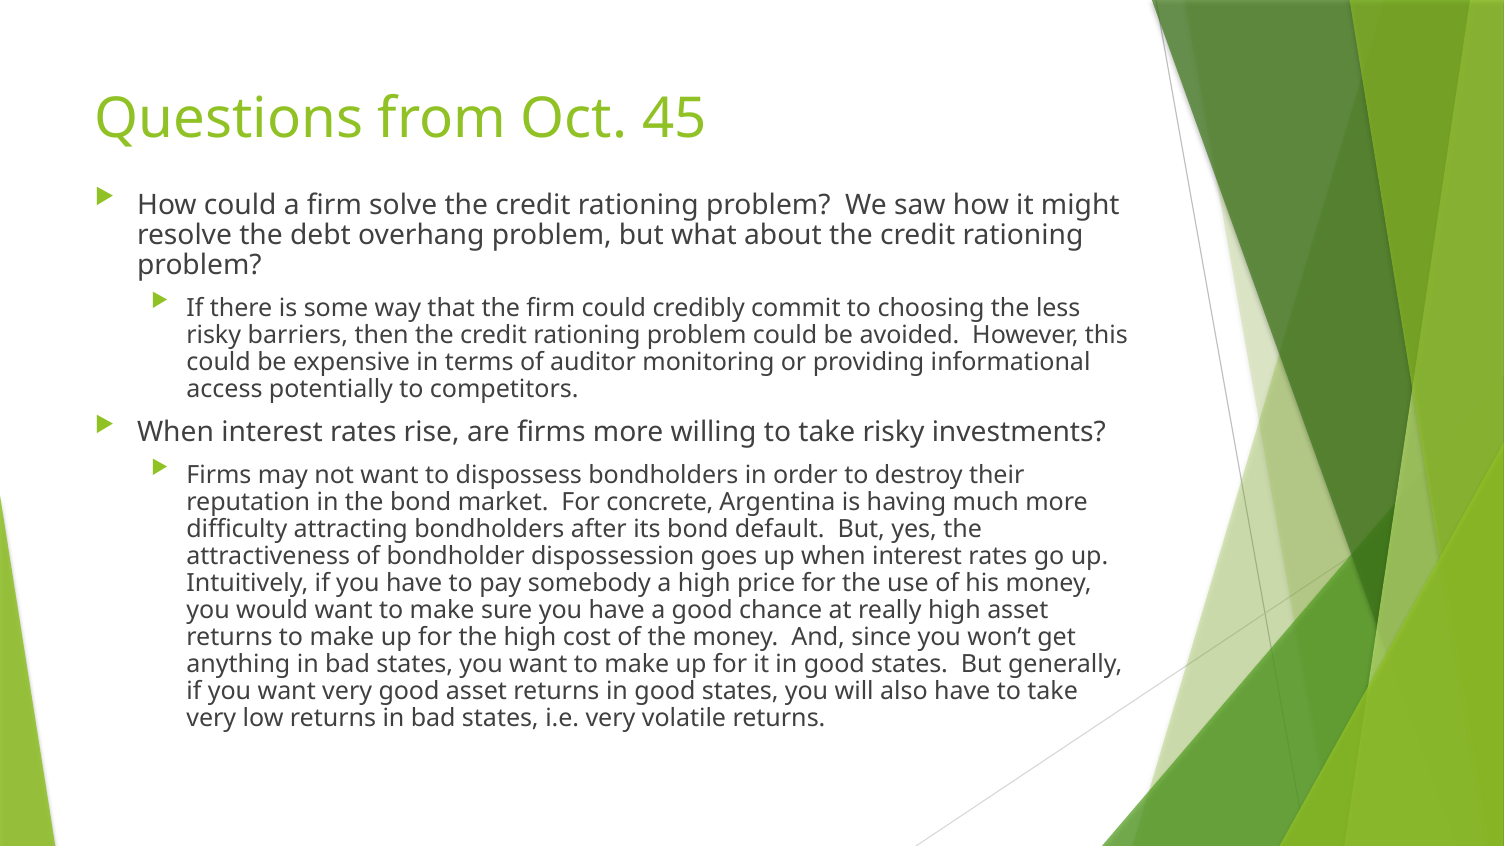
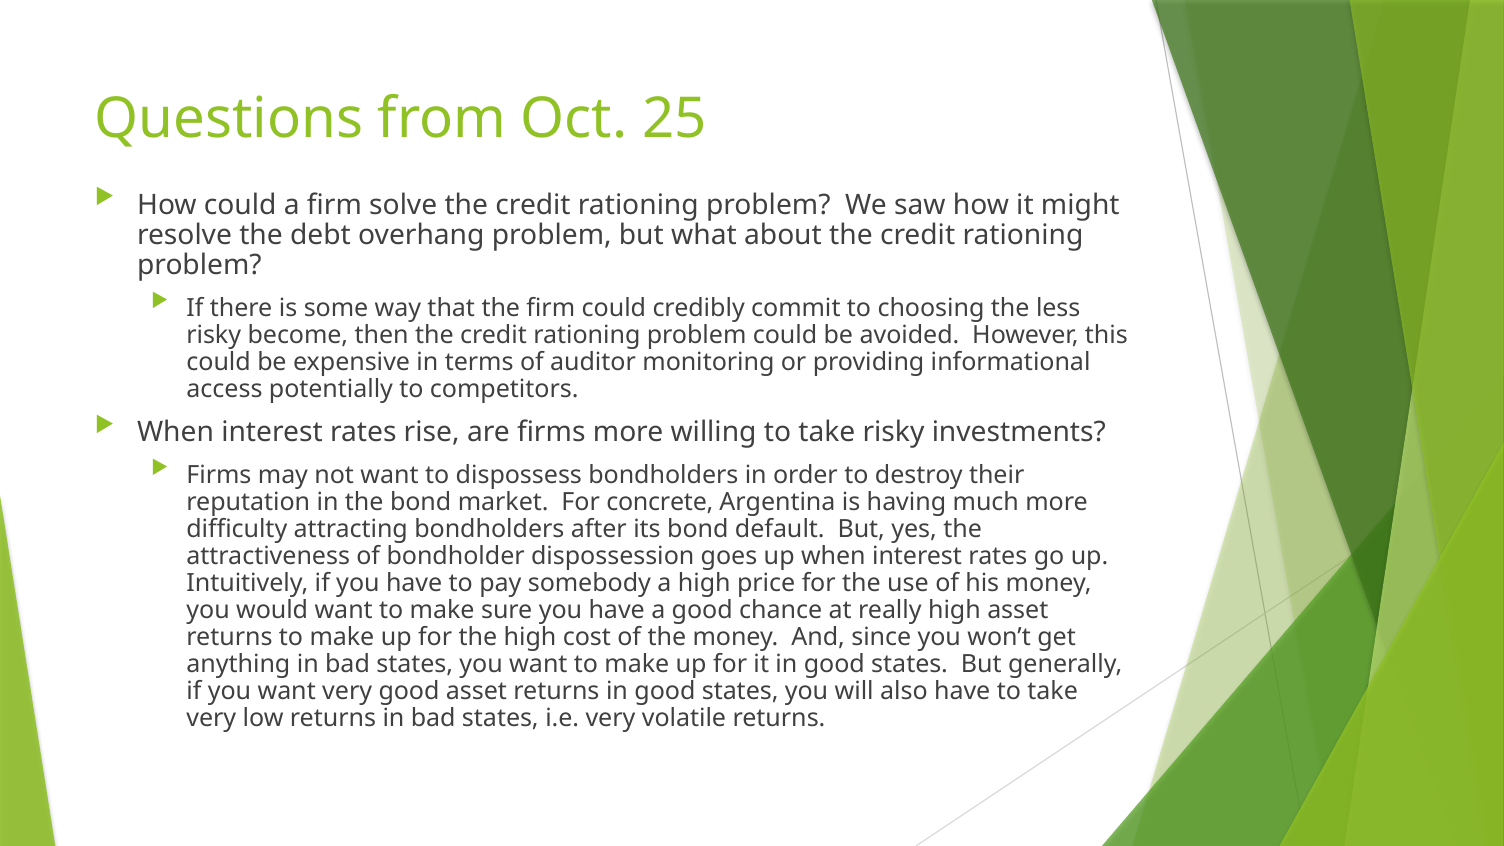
45: 45 -> 25
barriers: barriers -> become
